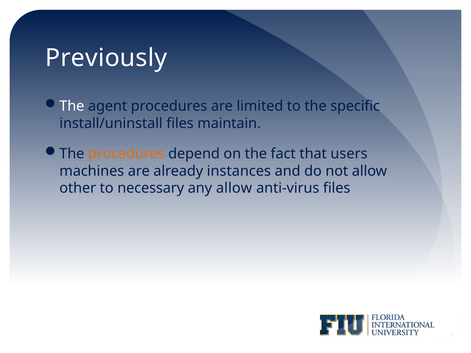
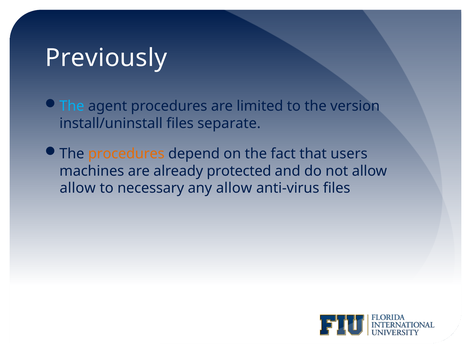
The at (72, 106) colour: white -> light blue
specific: specific -> version
maintain: maintain -> separate
instances: instances -> protected
other at (78, 188): other -> allow
